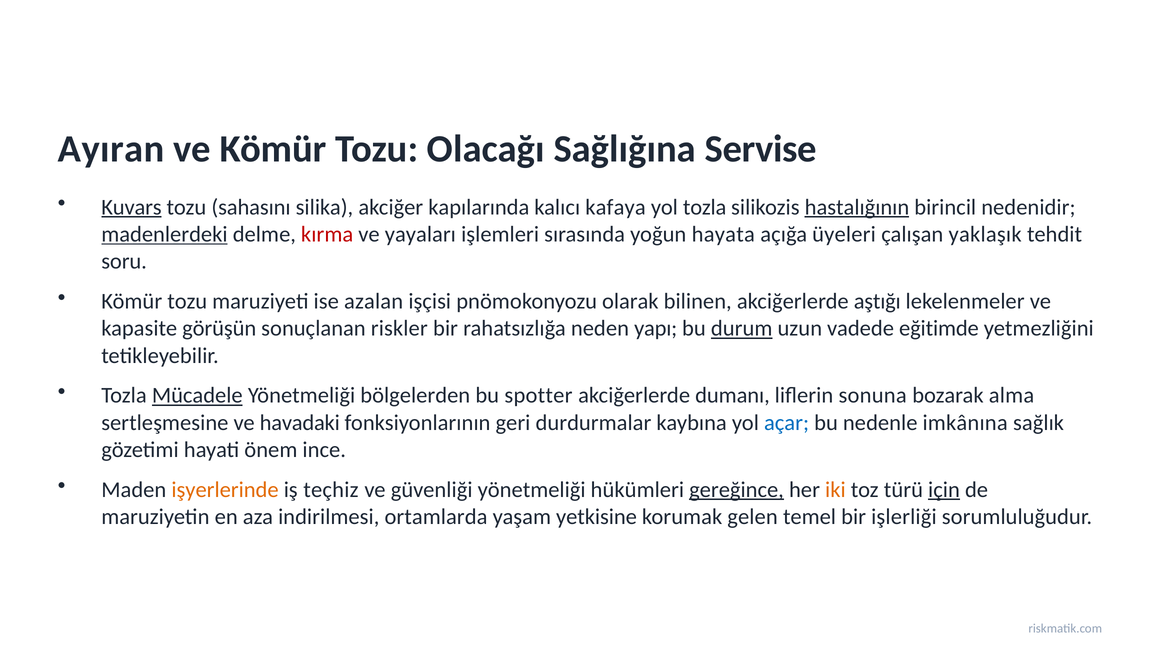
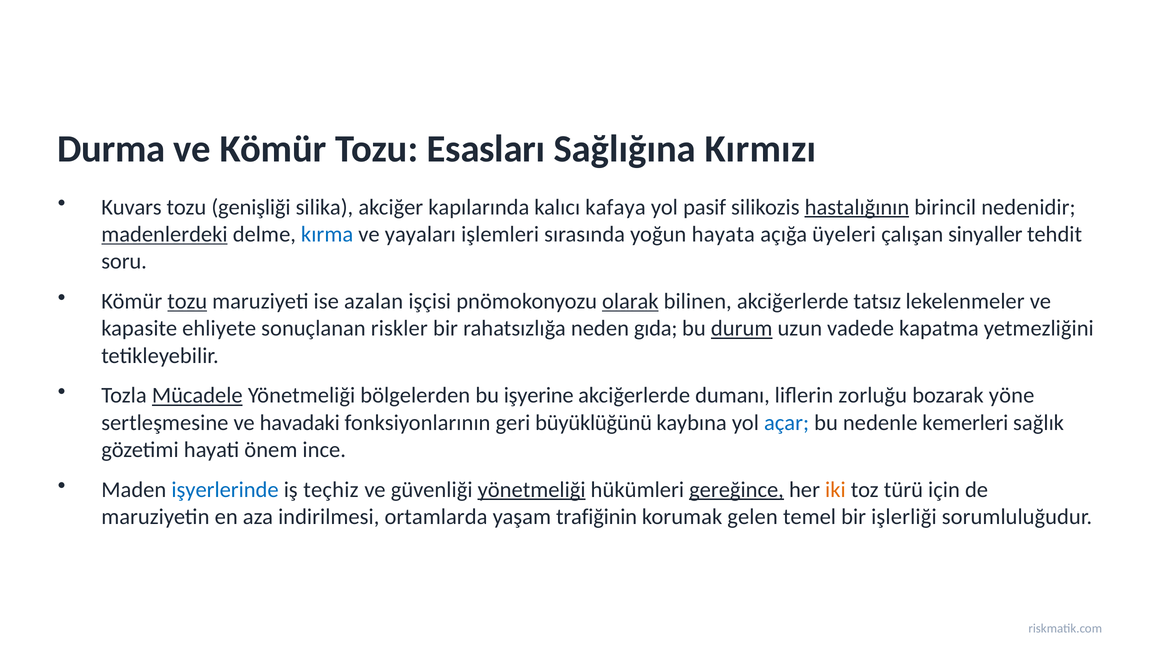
Ayıran: Ayıran -> Durma
Olacağı: Olacağı -> Esasları
Servise: Servise -> Kırmızı
Kuvars underline: present -> none
sahasını: sahasını -> genişliği
yol tozla: tozla -> pasif
kırma colour: red -> blue
yaklaşık: yaklaşık -> sinyaller
tozu at (187, 302) underline: none -> present
olarak underline: none -> present
aştığı: aştığı -> tatsız
görüşün: görüşün -> ehliyete
yapı: yapı -> gıda
eğitimde: eğitimde -> kapatma
spotter: spotter -> işyerine
sonuna: sonuna -> zorluğu
alma: alma -> yöne
durdurmalar: durdurmalar -> büyüklüğünü
imkânına: imkânına -> kemerleri
işyerlerinde colour: orange -> blue
yönetmeliği at (532, 490) underline: none -> present
için underline: present -> none
yetkisine: yetkisine -> trafiğinin
